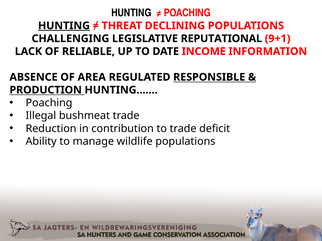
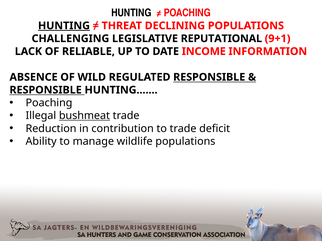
AREA: AREA -> WILD
PRODUCTION at (46, 90): PRODUCTION -> RESPONSIBLE
bushmeat underline: none -> present
